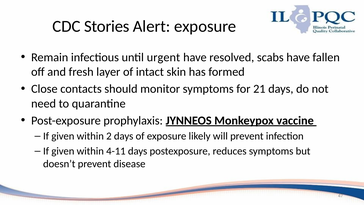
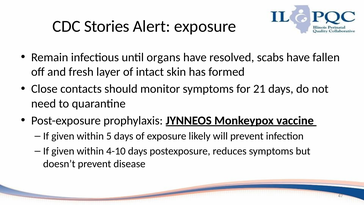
urgent: urgent -> organs
2: 2 -> 5
4-11: 4-11 -> 4-10
